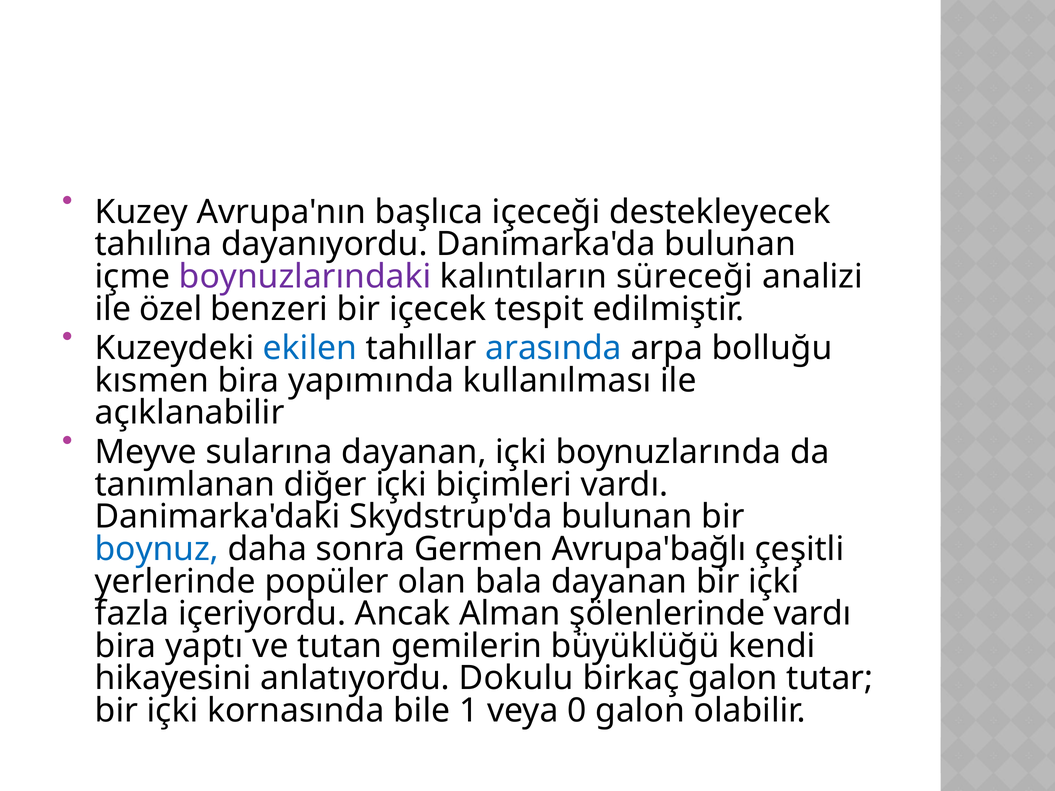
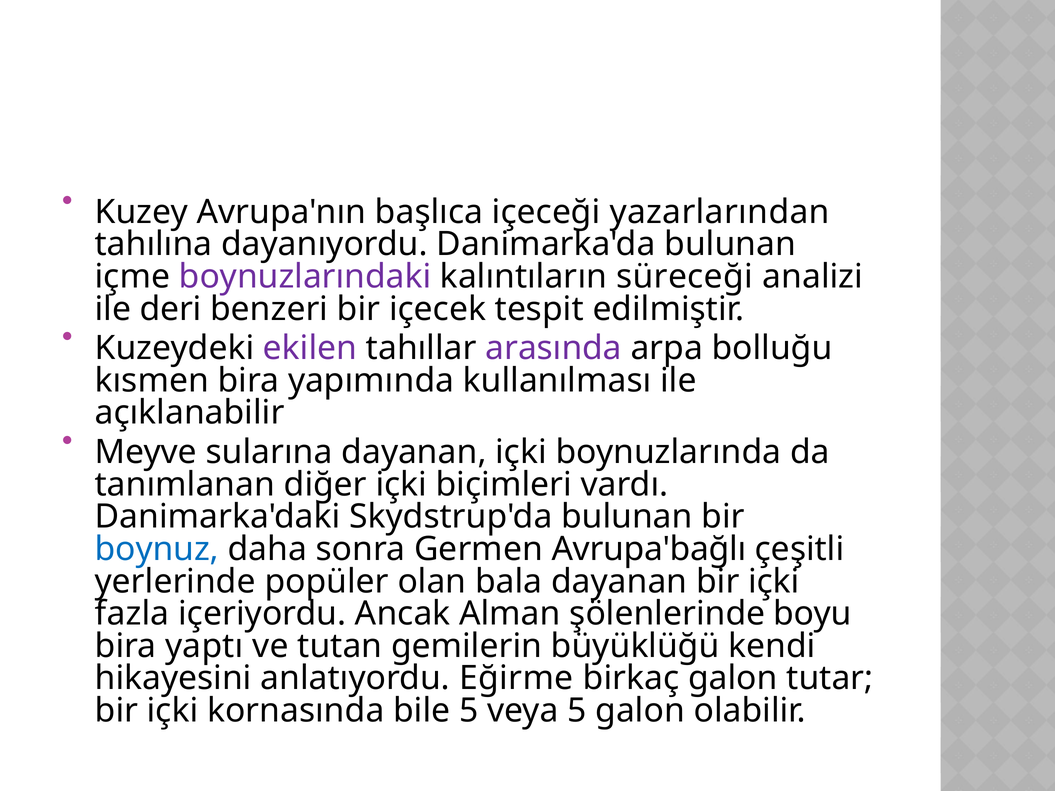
destekleyecek: destekleyecek -> yazarlarından
özel: özel -> deri
ekilen colour: blue -> purple
arasında colour: blue -> purple
şölenlerinde vardı: vardı -> boyu
Dokulu: Dokulu -> Eğirme
bile 1: 1 -> 5
veya 0: 0 -> 5
